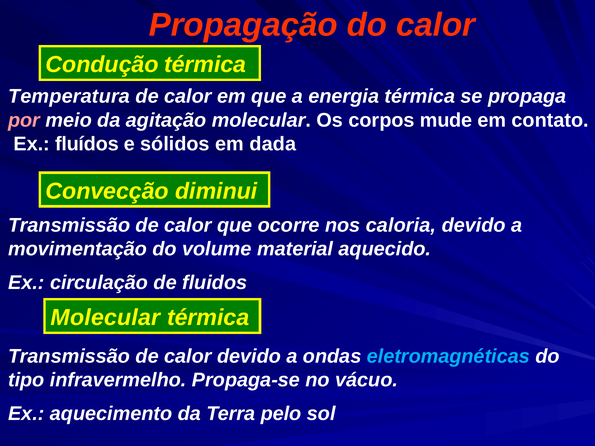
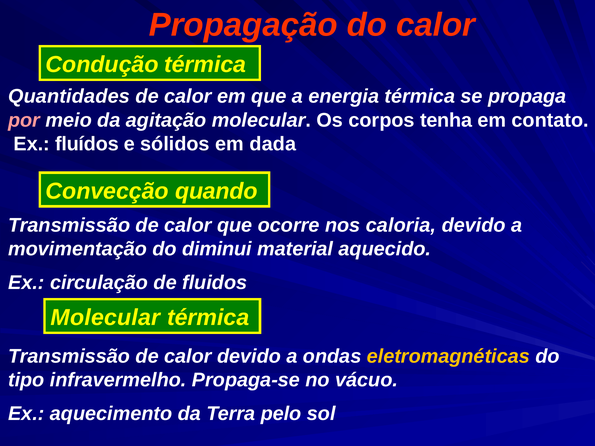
Temperatura: Temperatura -> Quantidades
mude: mude -> tenha
diminui: diminui -> quando
volume: volume -> diminui
eletromagnéticas colour: light blue -> yellow
